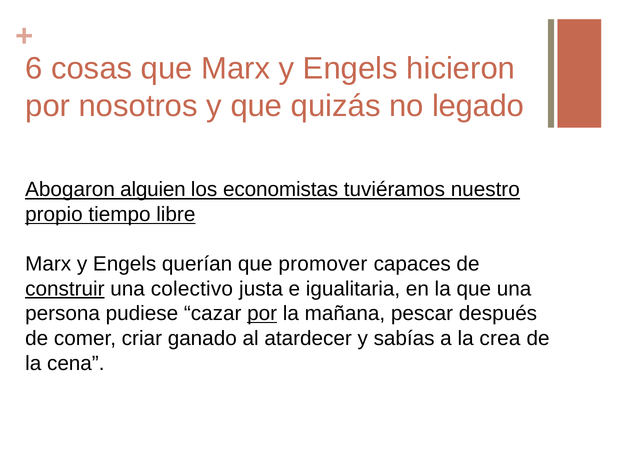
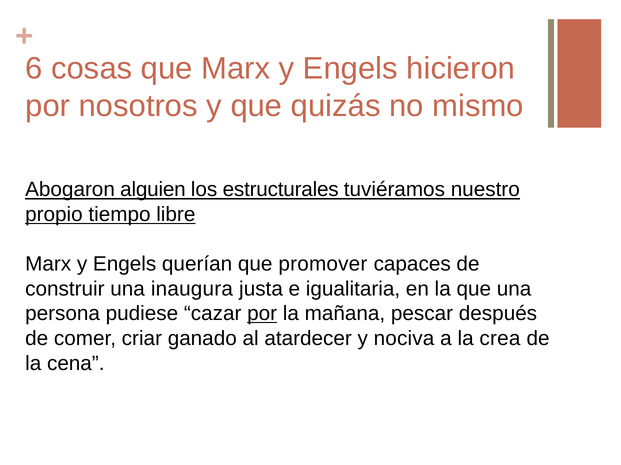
legado: legado -> mismo
economistas: economistas -> estructurales
construir underline: present -> none
colectivo: colectivo -> inaugura
sabías: sabías -> nociva
